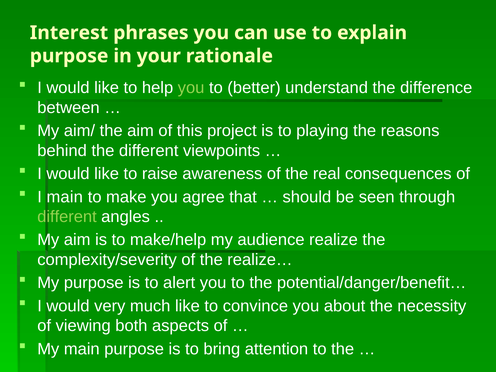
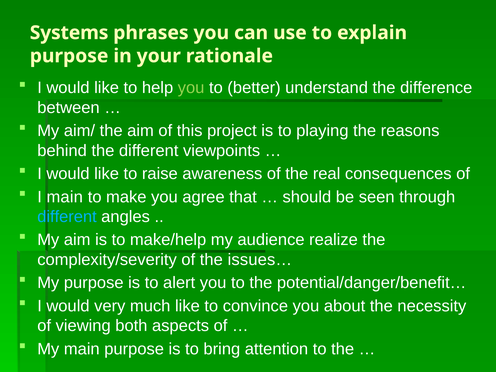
Interest: Interest -> Systems
different at (67, 217) colour: light green -> light blue
realize…: realize… -> issues…
